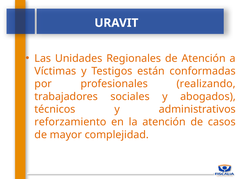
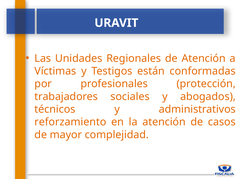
realizando: realizando -> protección
